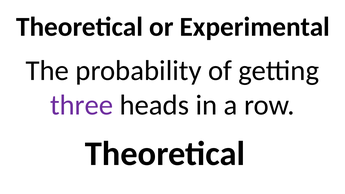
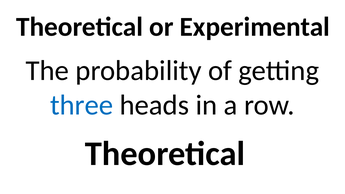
three colour: purple -> blue
